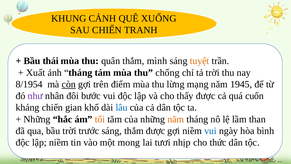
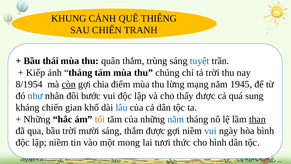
XUỐNG: XUỐNG -> THIÊNG
mình: mình -> trùng
tuyệt colour: orange -> blue
Xuất: Xuất -> Kiếp
chống: chống -> chúng
trên: trên -> chia
như colour: purple -> blue
cuốn: cuốn -> sung
năm at (176, 119) colour: orange -> blue
than underline: none -> present
trước: trước -> mười
nhịp: nhịp -> thức
thức: thức -> hình
